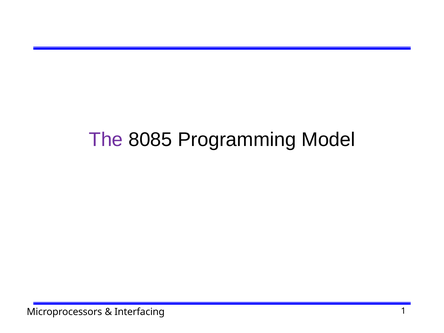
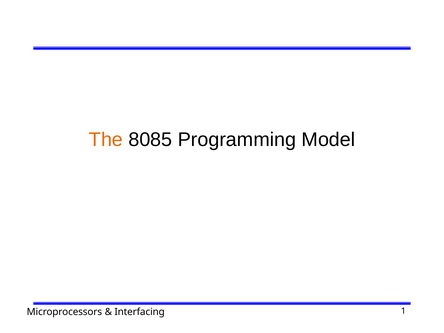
The colour: purple -> orange
